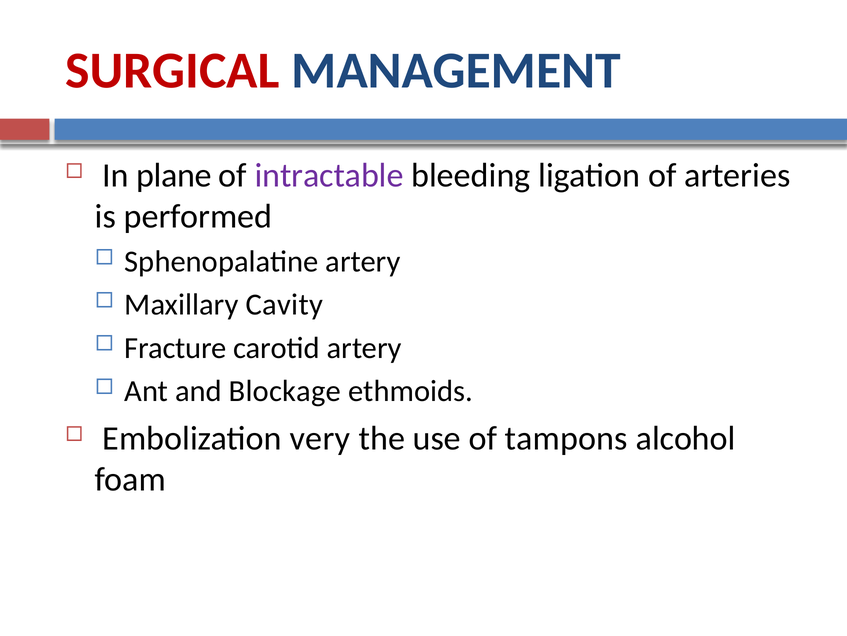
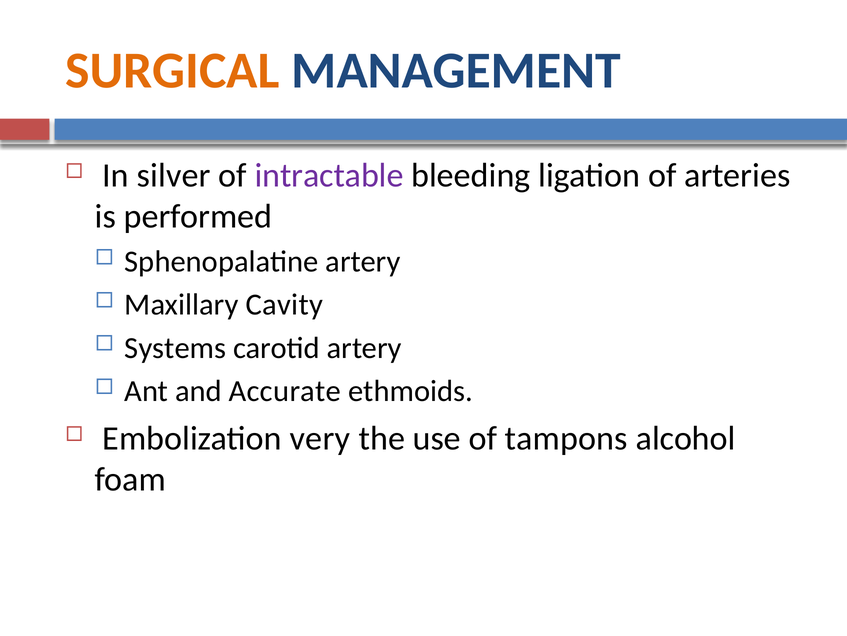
SURGICAL colour: red -> orange
plane: plane -> silver
Fracture: Fracture -> Systems
Blockage: Blockage -> Accurate
